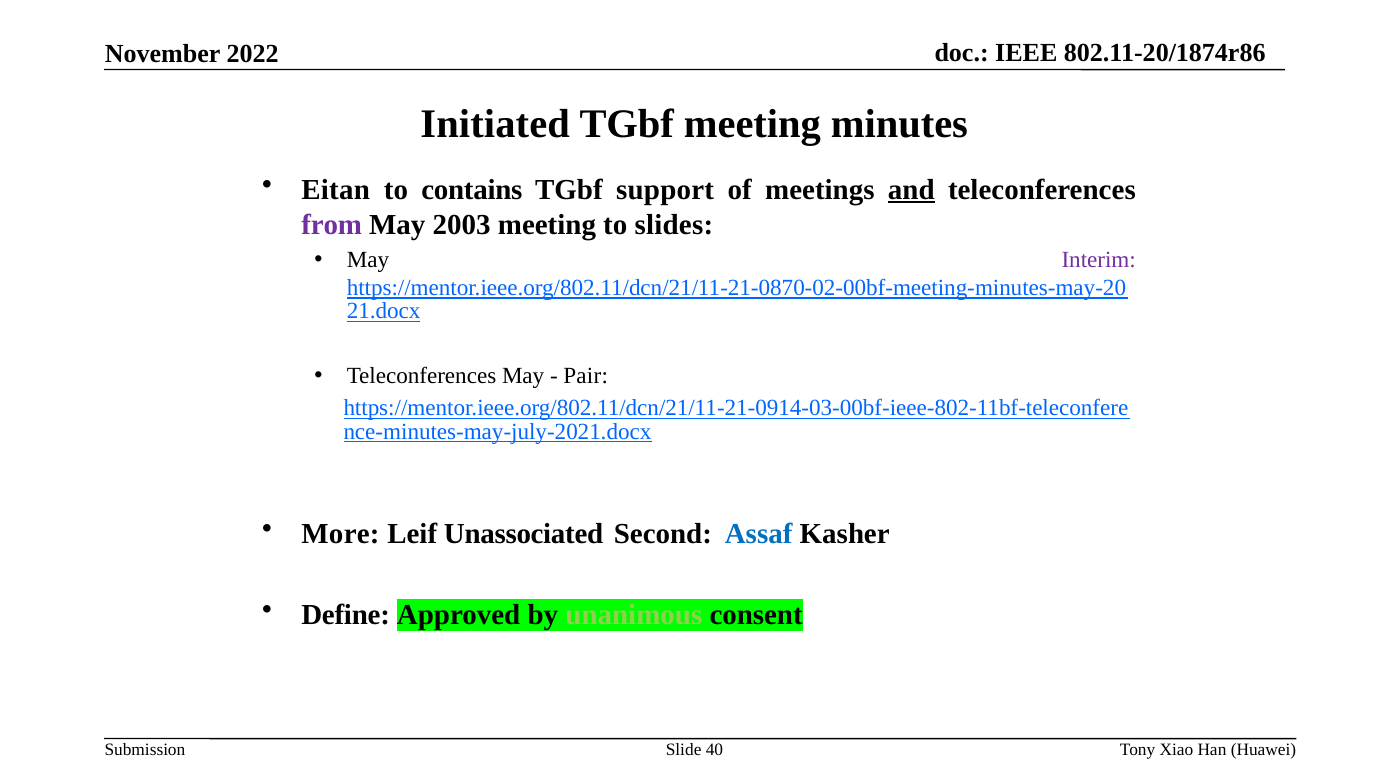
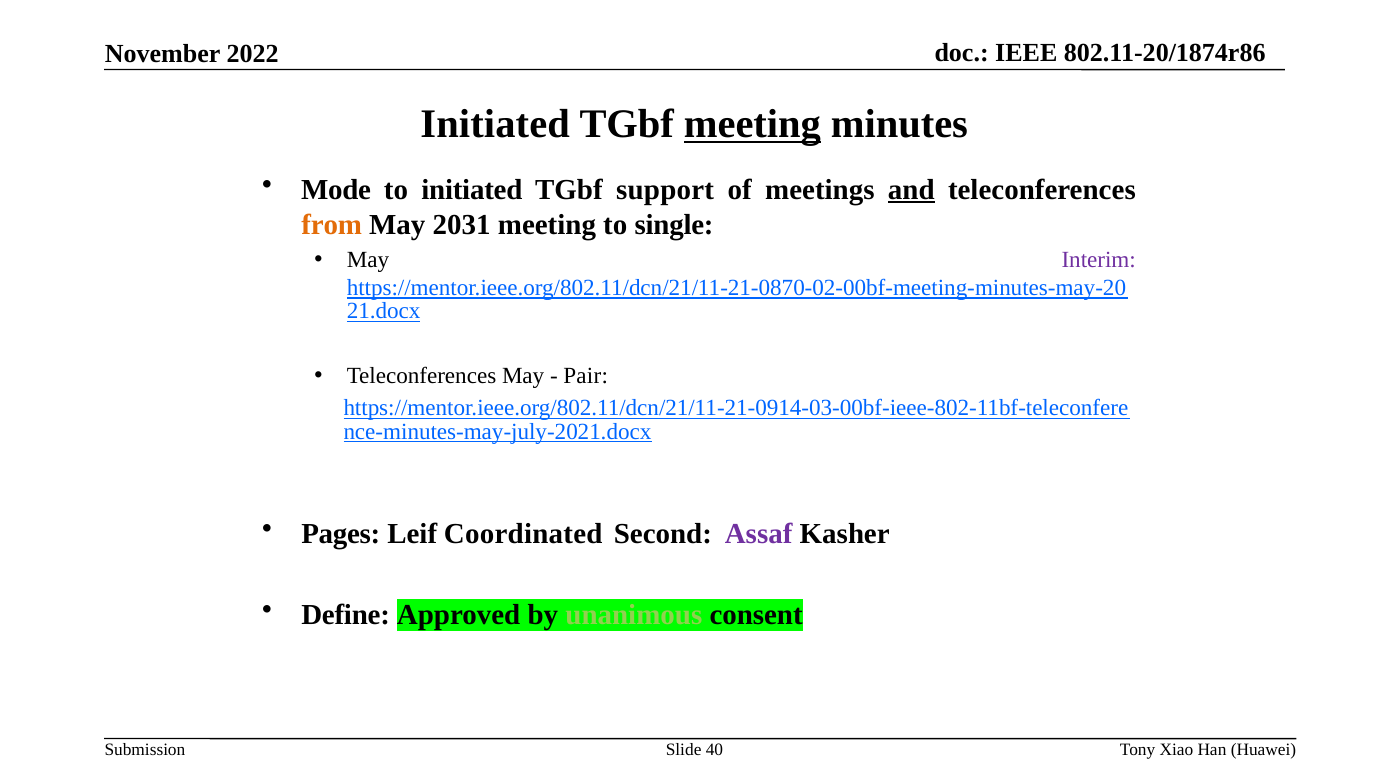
meeting at (752, 124) underline: none -> present
Eitan: Eitan -> Mode
to contains: contains -> initiated
from colour: purple -> orange
2003: 2003 -> 2031
slides: slides -> single
More: More -> Pages
Unassociated: Unassociated -> Coordinated
Assaf colour: blue -> purple
